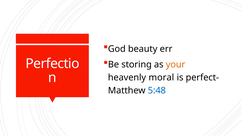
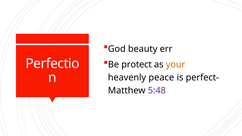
storing: storing -> protect
moral: moral -> peace
5:48 colour: blue -> purple
